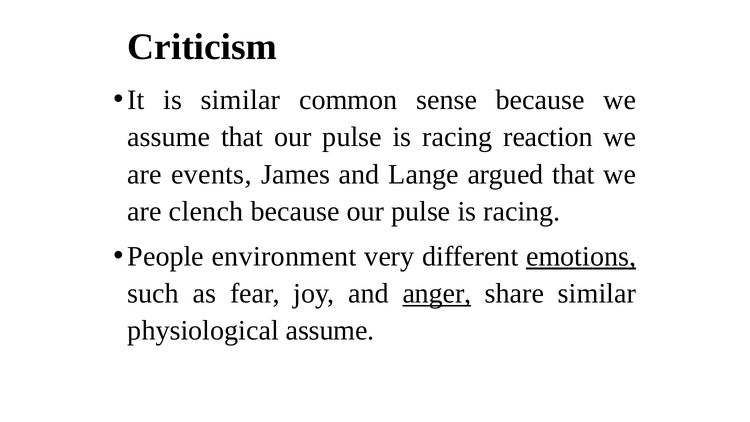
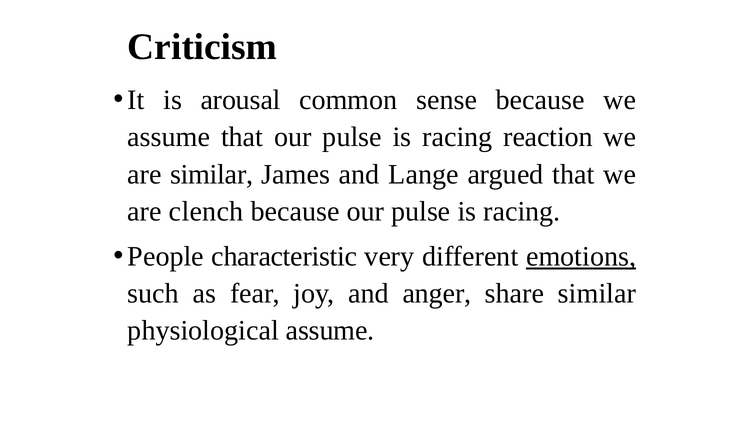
is similar: similar -> arousal
are events: events -> similar
environment: environment -> characteristic
anger underline: present -> none
